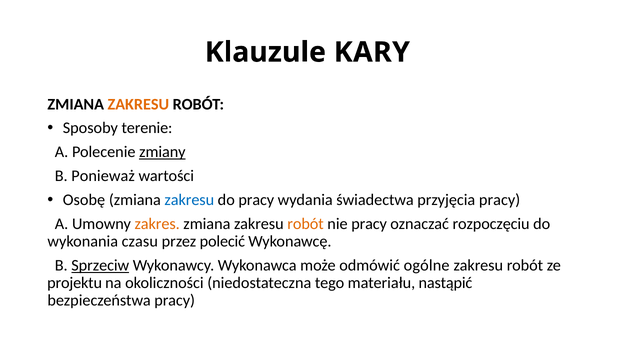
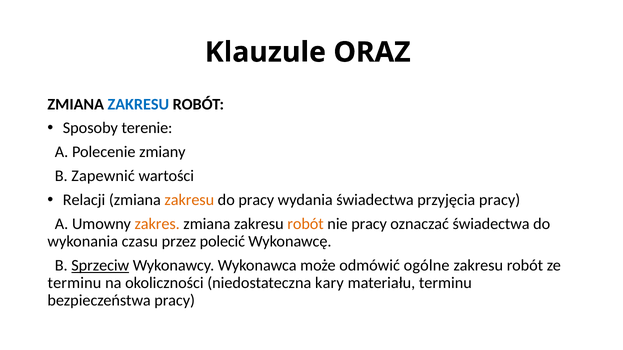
KARY: KARY -> ORAZ
ZAKRESU at (138, 104) colour: orange -> blue
zmiany underline: present -> none
Ponieważ: Ponieważ -> Zapewnić
Osobę: Osobę -> Relacji
zakresu at (189, 200) colour: blue -> orange
oznaczać rozpoczęciu: rozpoczęciu -> świadectwa
projektu at (75, 283): projektu -> terminu
tego: tego -> kary
materiału nastąpić: nastąpić -> terminu
